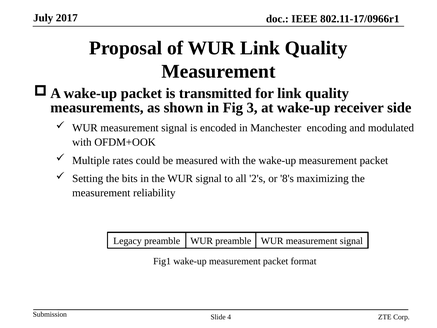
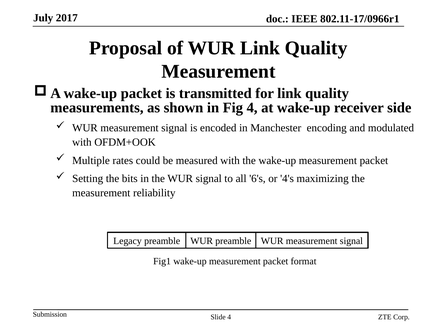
Fig 3: 3 -> 4
2's: 2's -> 6's
8's: 8's -> 4's
